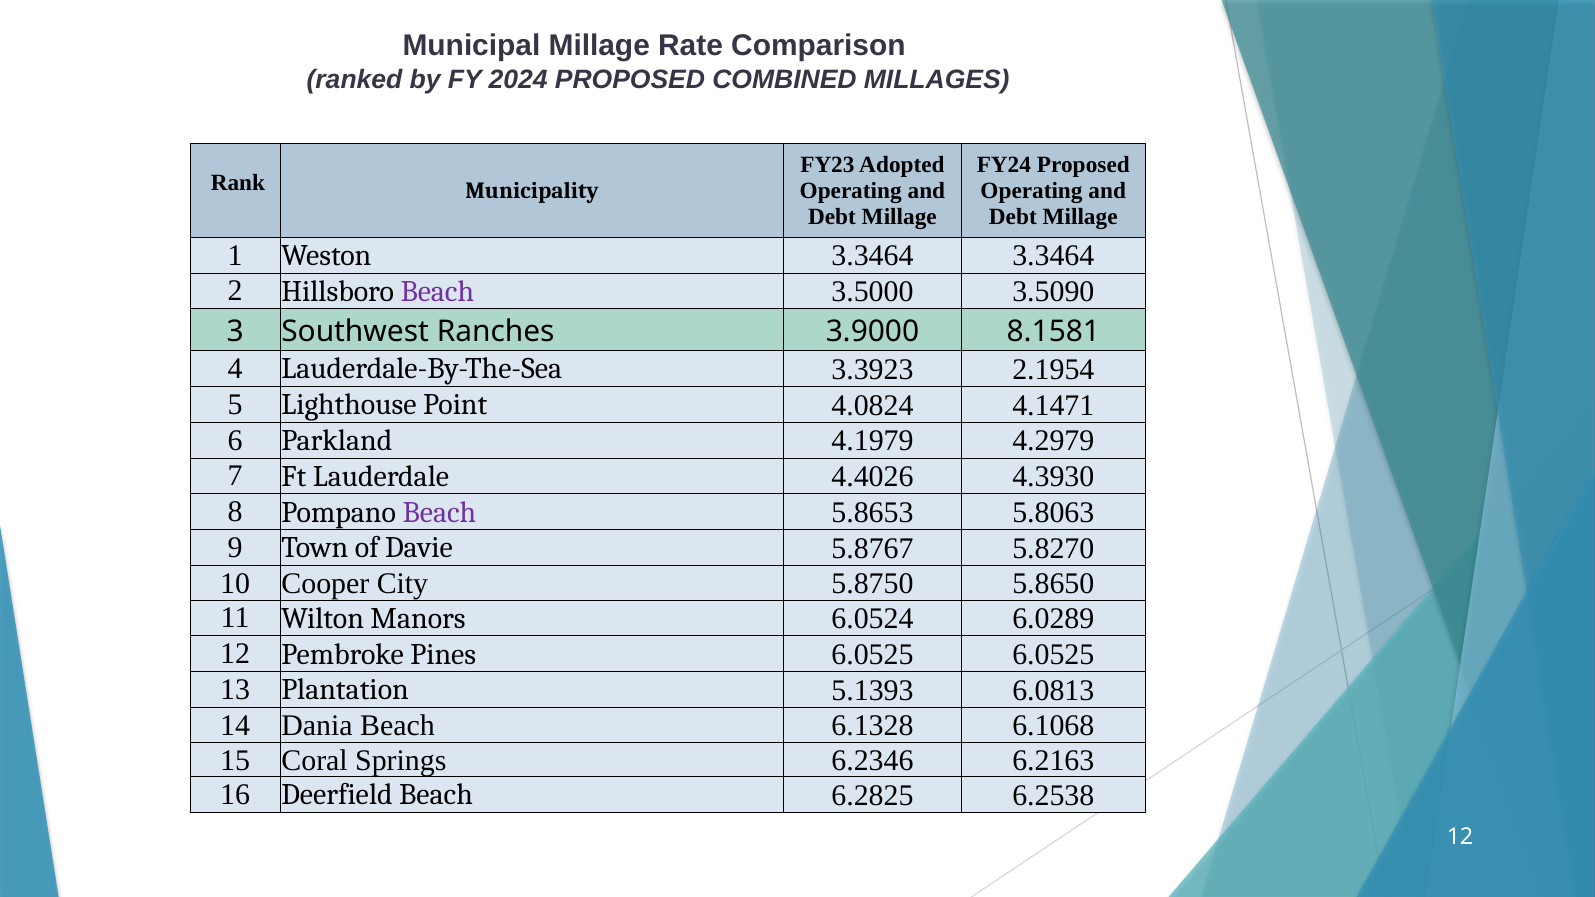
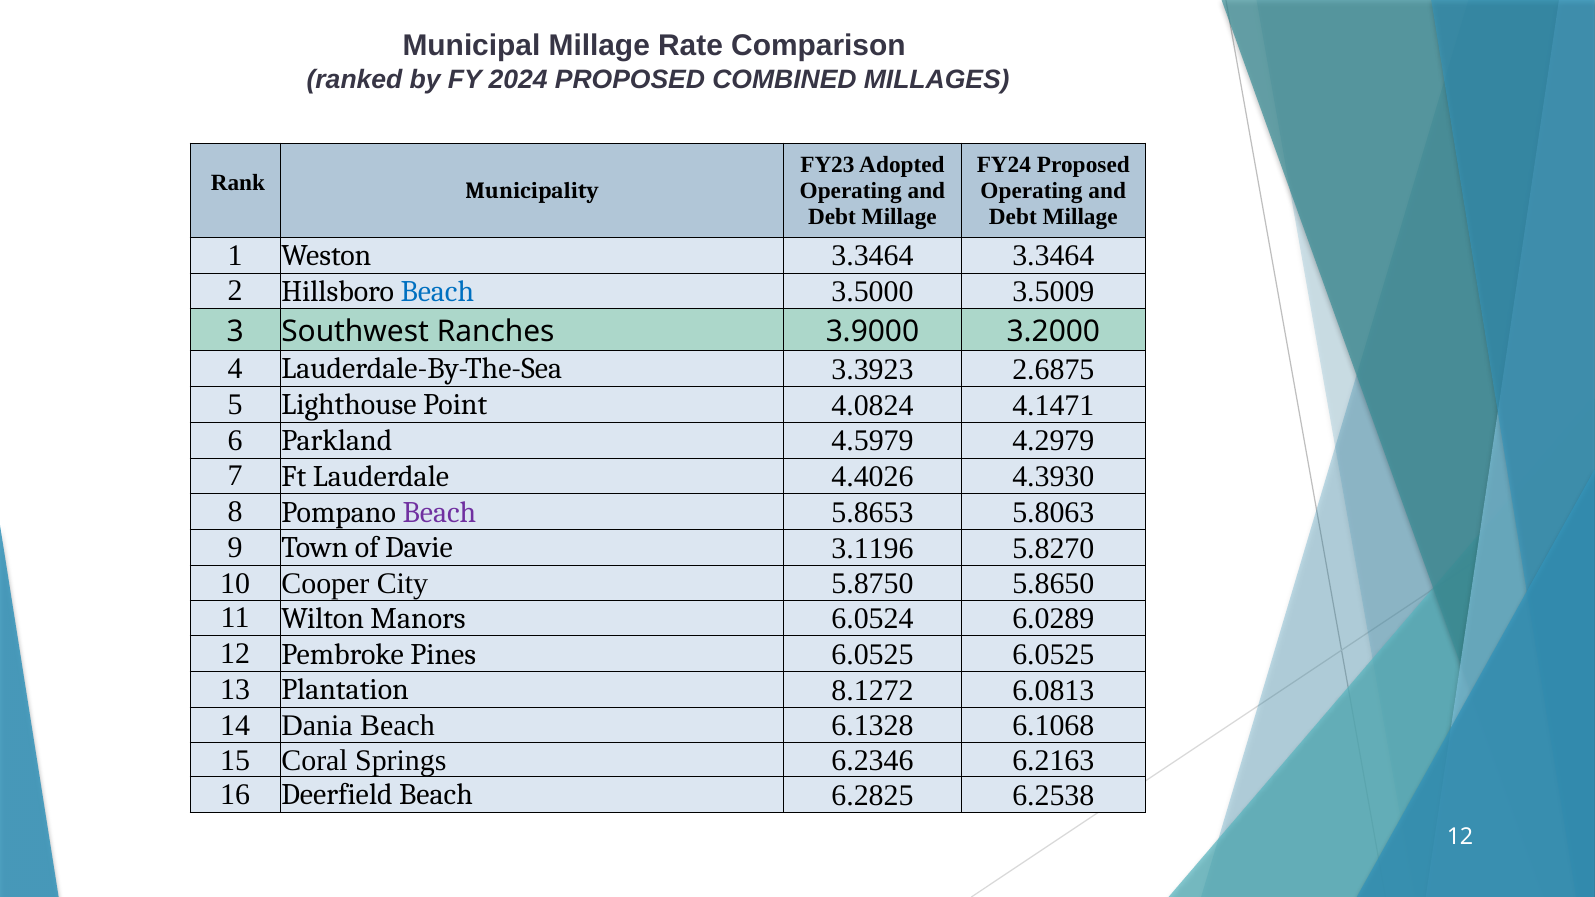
Beach at (437, 291) colour: purple -> blue
3.5090: 3.5090 -> 3.5009
8.1581: 8.1581 -> 3.2000
2.1954: 2.1954 -> 2.6875
4.1979: 4.1979 -> 4.5979
5.8767: 5.8767 -> 3.1196
5.1393: 5.1393 -> 8.1272
